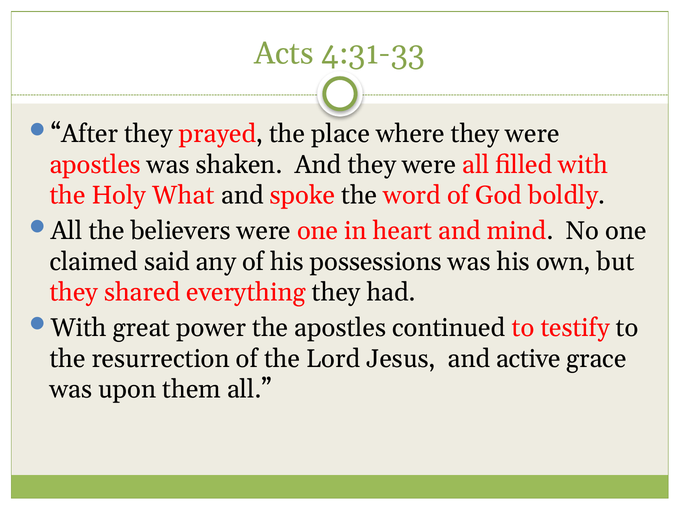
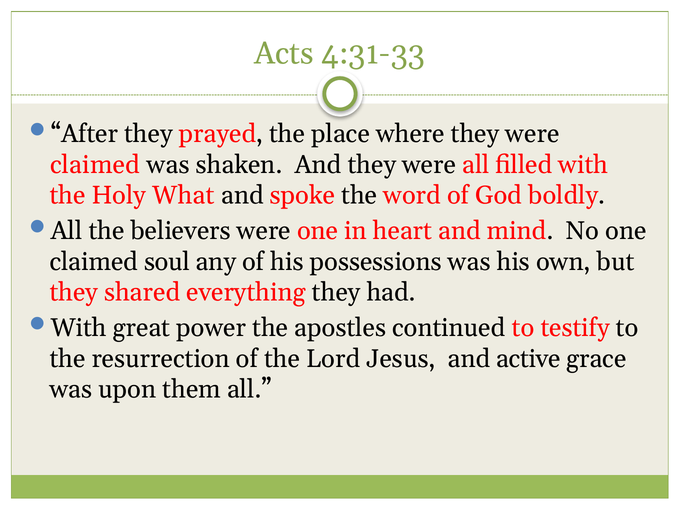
apostles at (95, 165): apostles -> claimed
said: said -> soul
